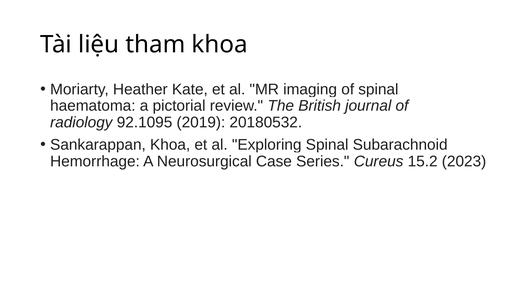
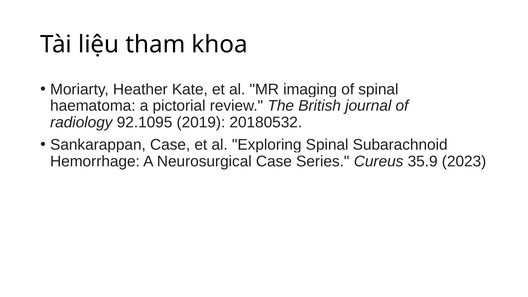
Sankarappan Khoa: Khoa -> Case
15.2: 15.2 -> 35.9
